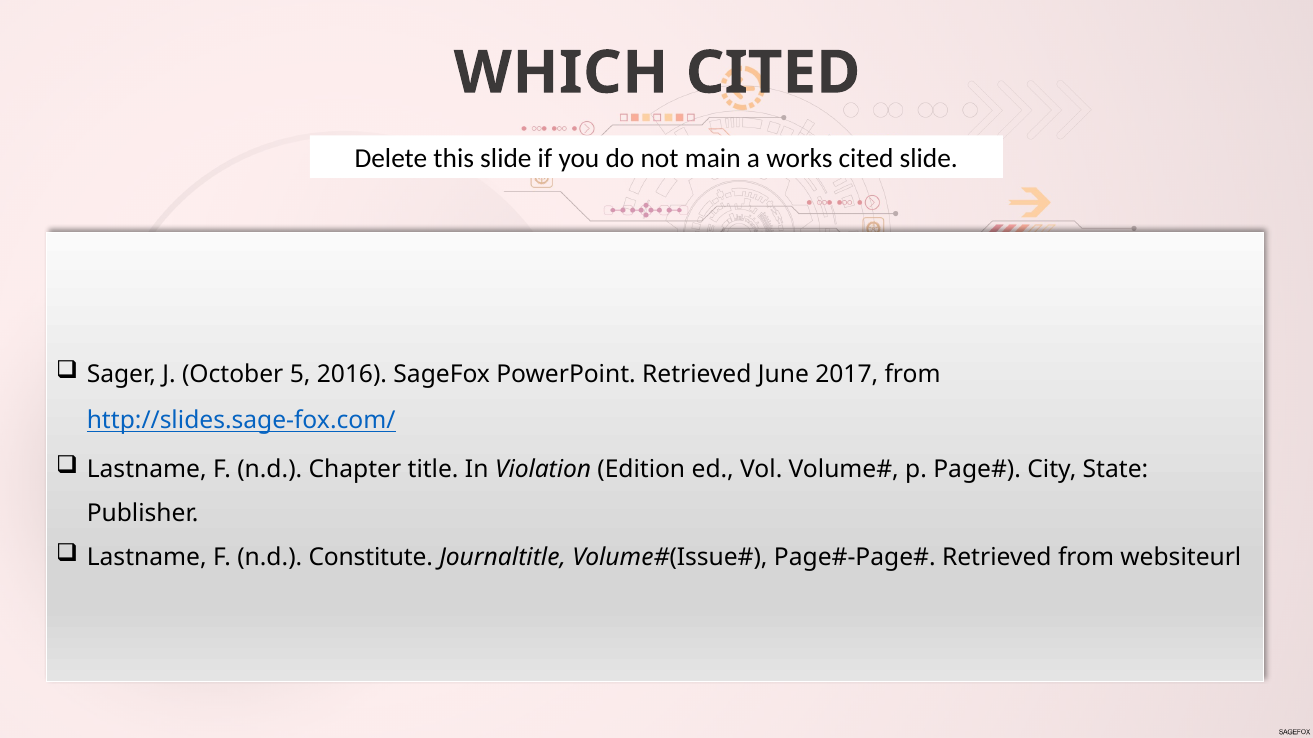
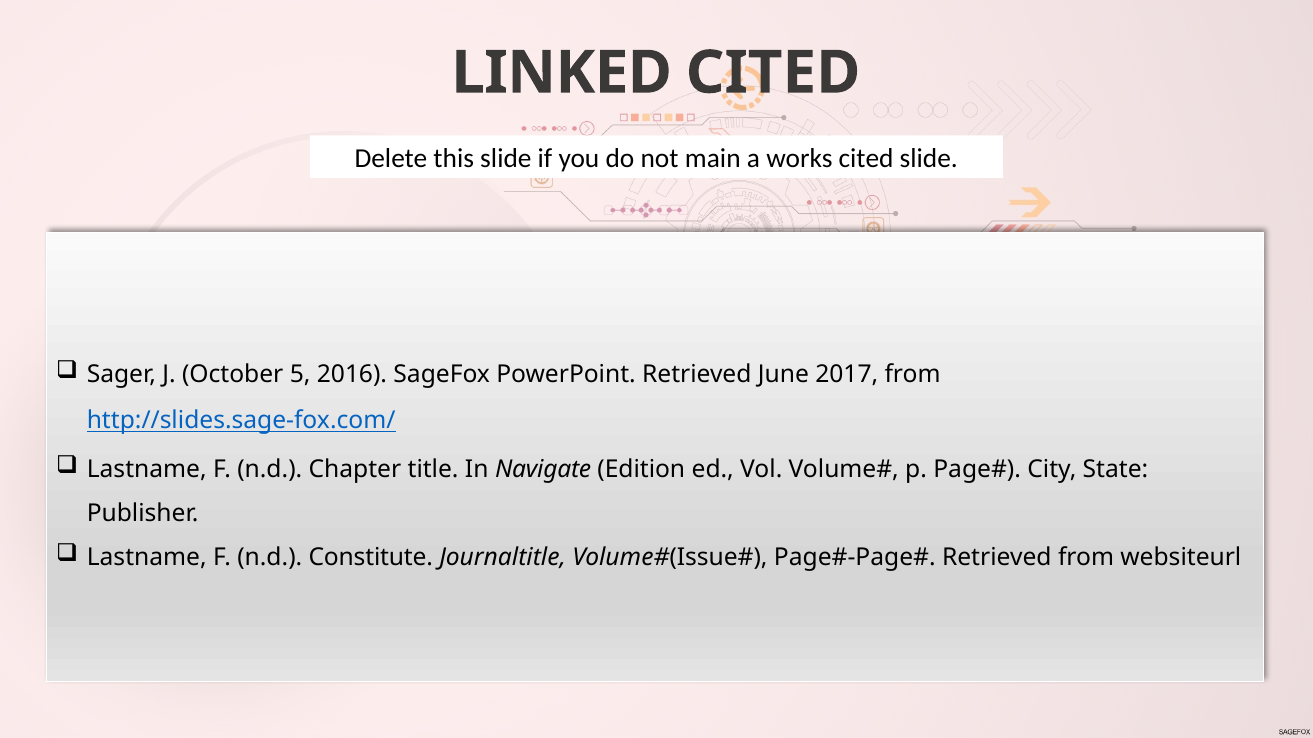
WHICH: WHICH -> LINKED
Violation: Violation -> Navigate
